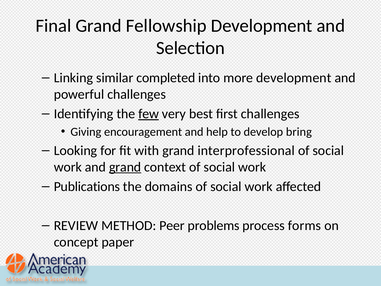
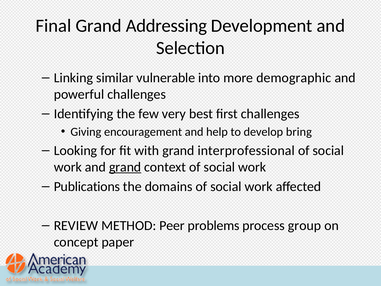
Fellowship: Fellowship -> Addressing
completed: completed -> vulnerable
more development: development -> demographic
few underline: present -> none
forms: forms -> group
